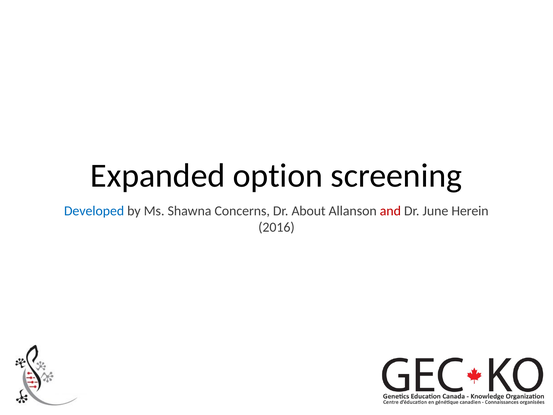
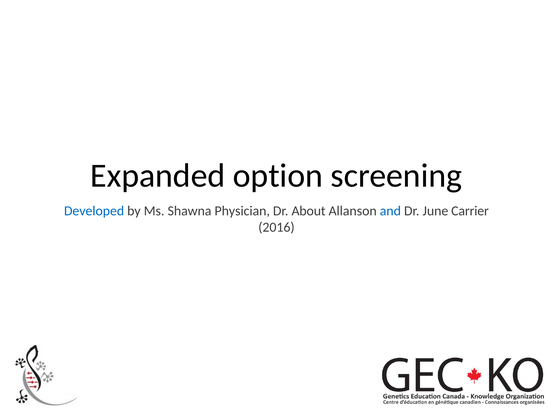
Concerns: Concerns -> Physician
and colour: red -> blue
Herein: Herein -> Carrier
